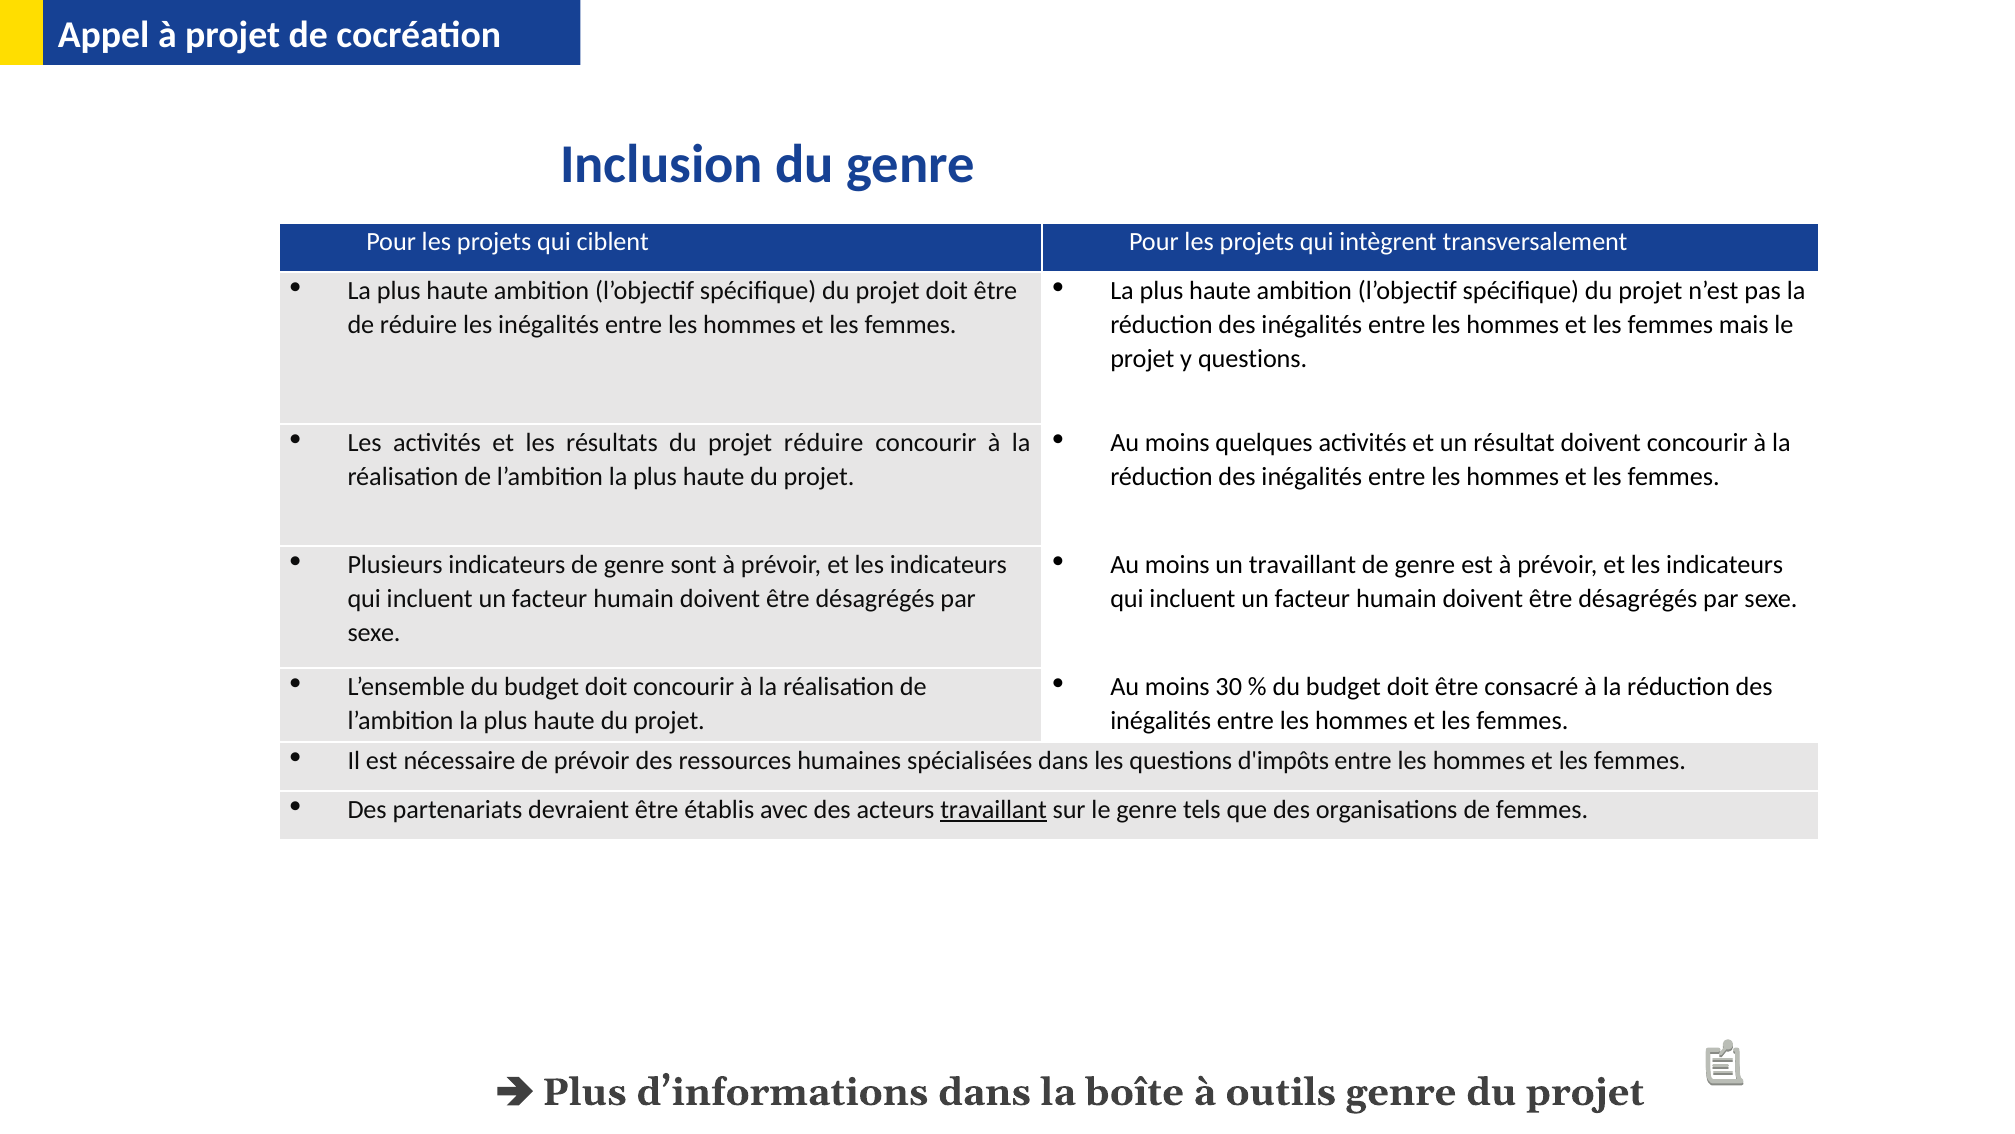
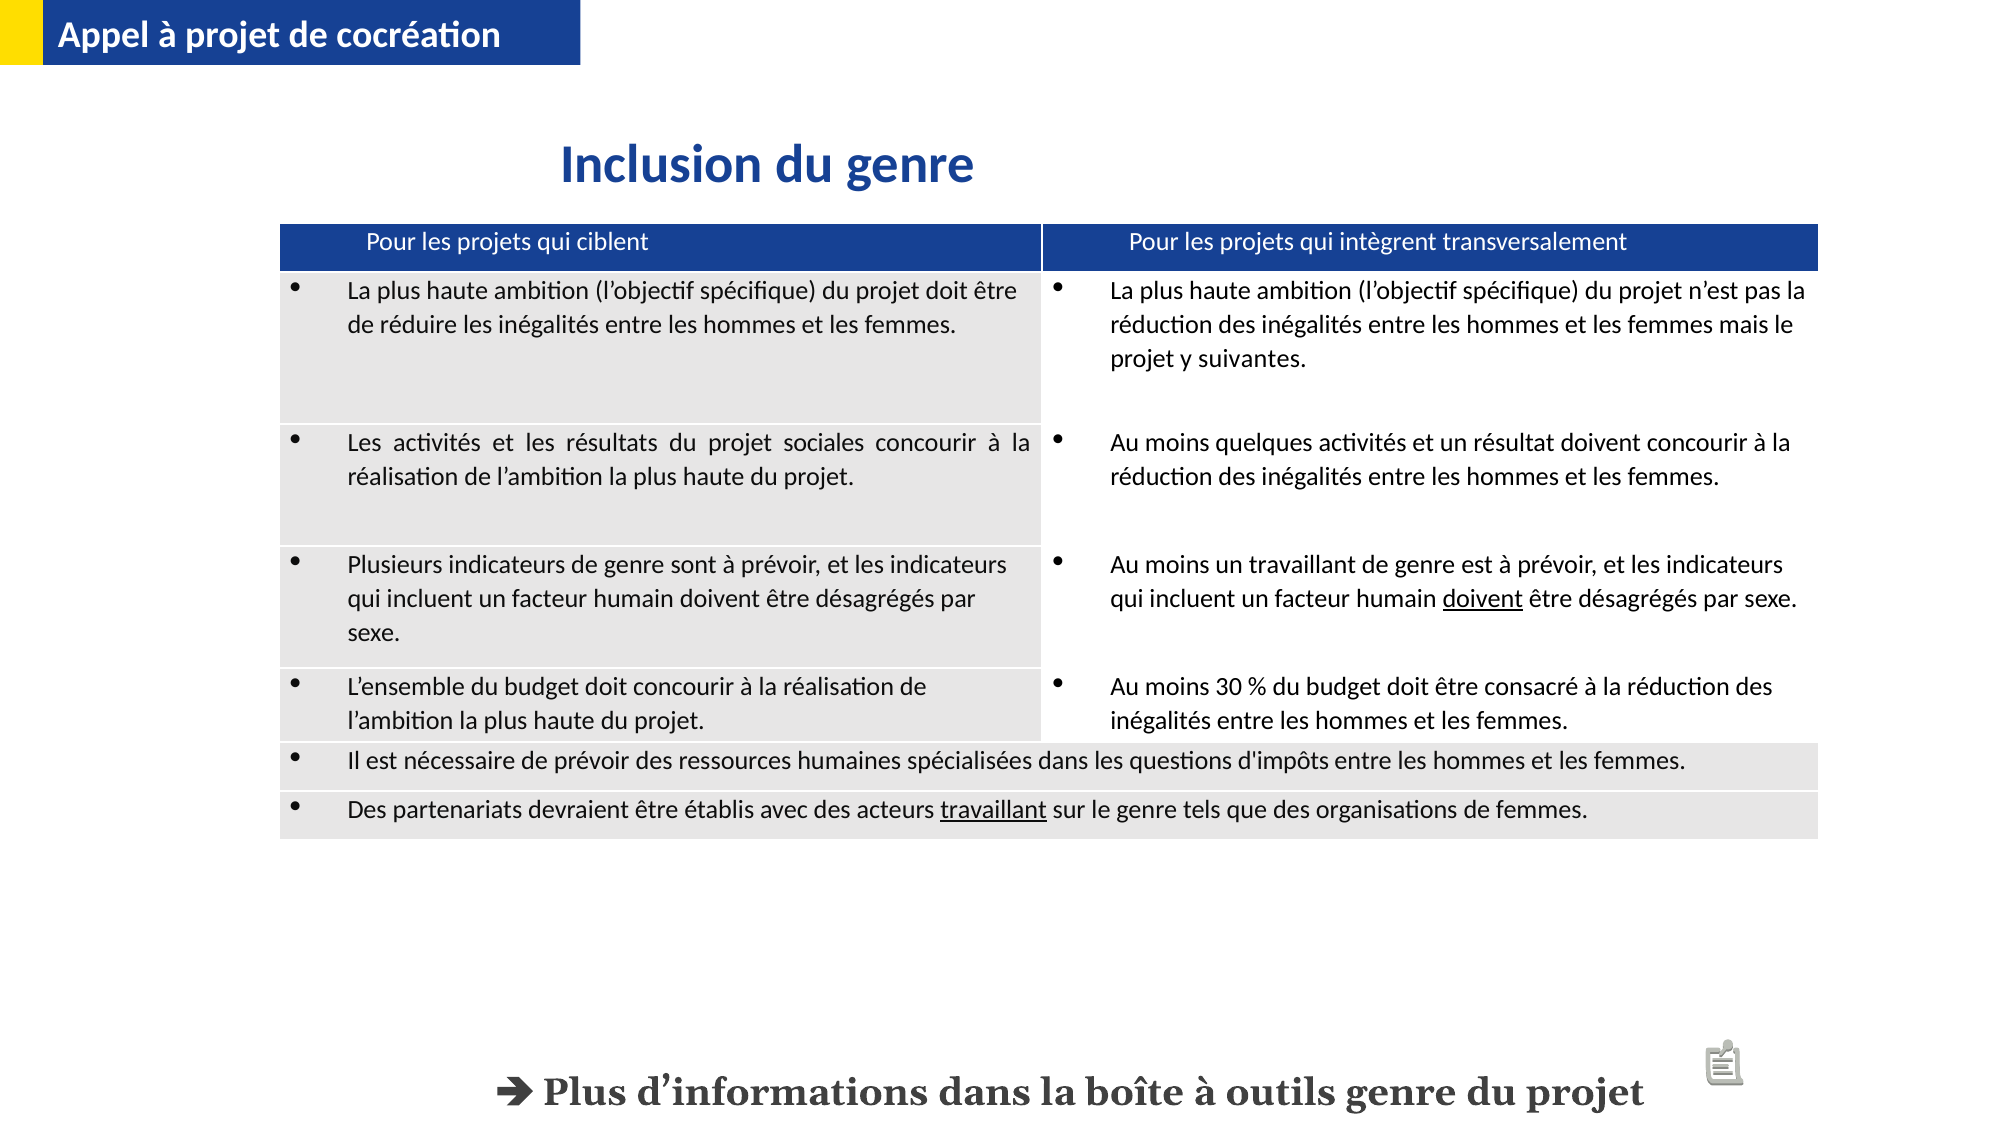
y questions: questions -> suivantes
projet réduire: réduire -> sociales
doivent at (1483, 599) underline: none -> present
